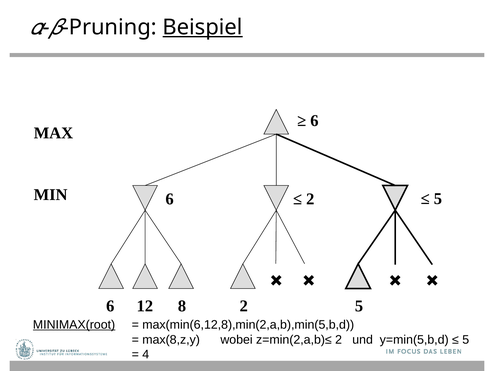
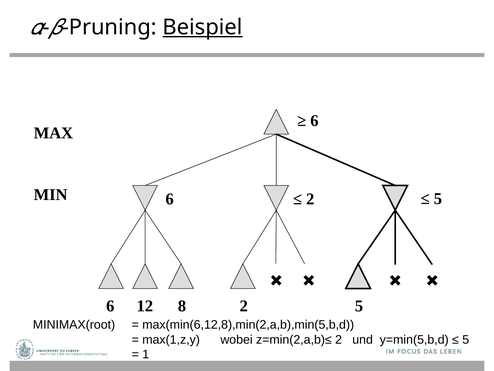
MINIMAX(root underline: present -> none
max(8,z,y: max(8,z,y -> max(1,z,y
4: 4 -> 1
